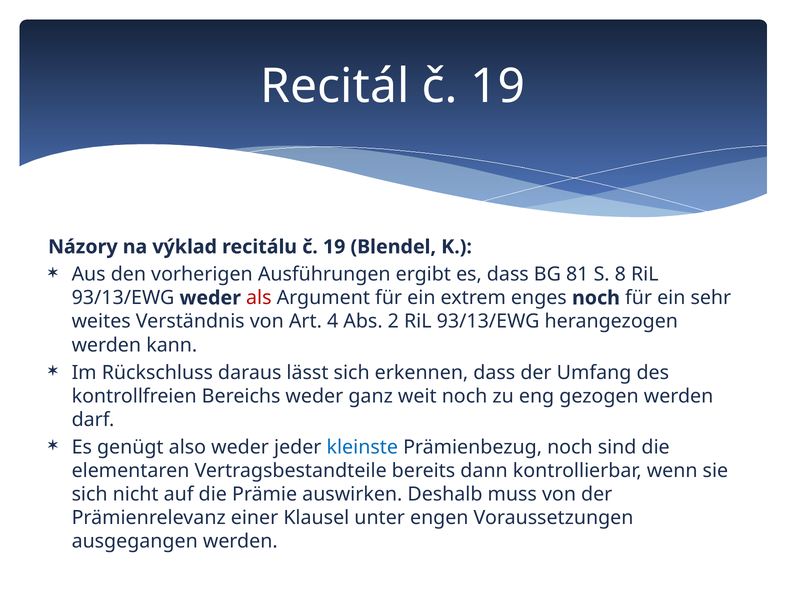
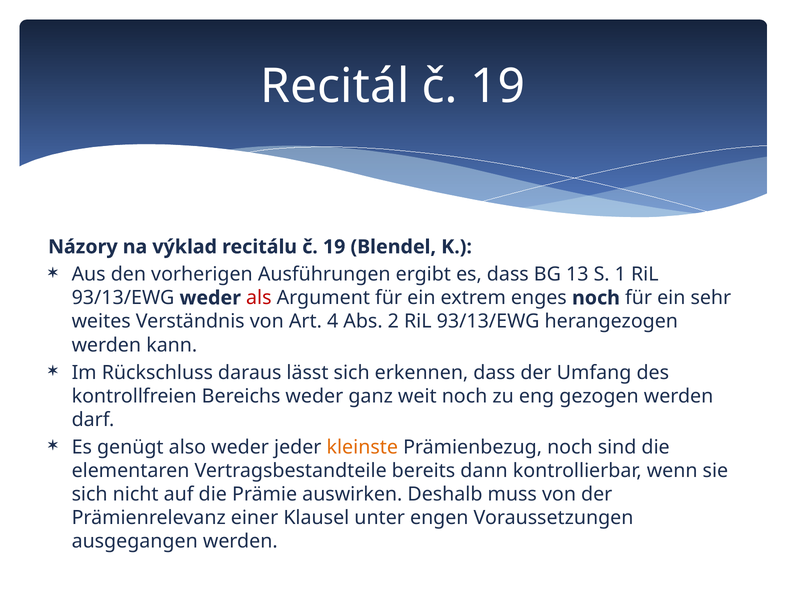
81: 81 -> 13
8: 8 -> 1
kleinste colour: blue -> orange
